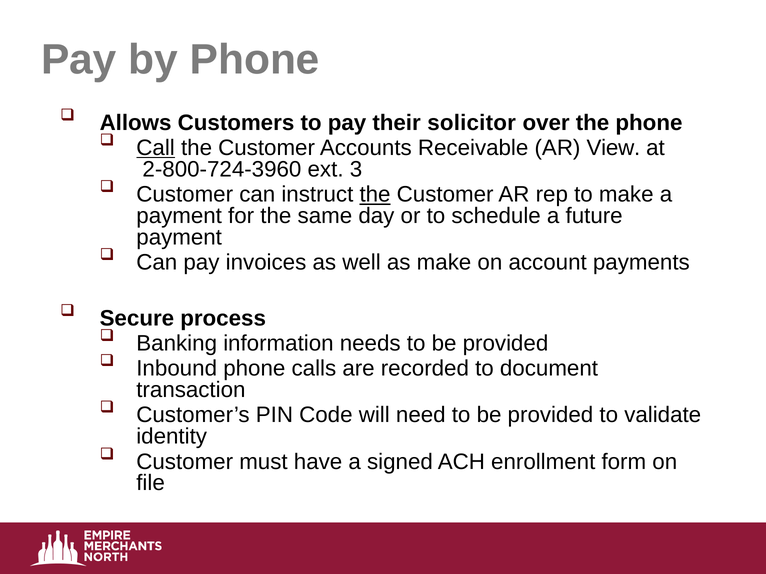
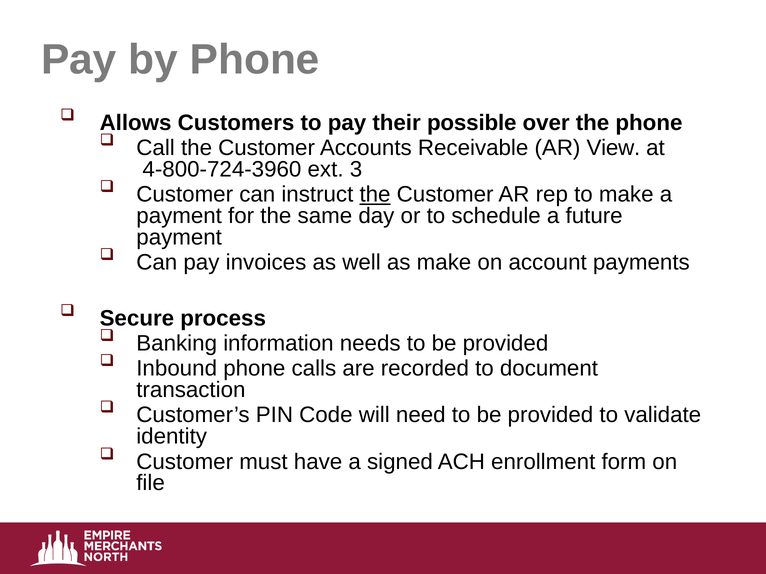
solicitor: solicitor -> possible
Call underline: present -> none
2-800-724-3960: 2-800-724-3960 -> 4-800-724-3960
